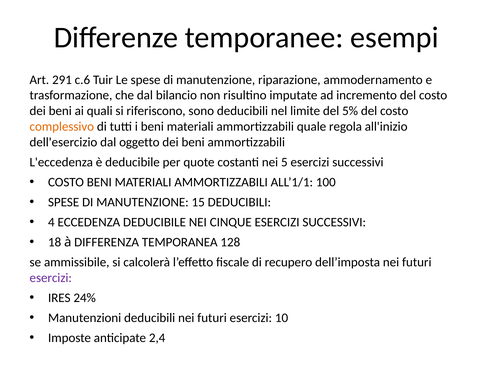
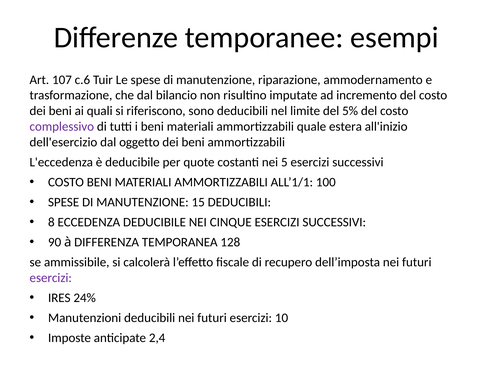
291: 291 -> 107
complessivo colour: orange -> purple
regola: regola -> estera
4: 4 -> 8
18: 18 -> 90
